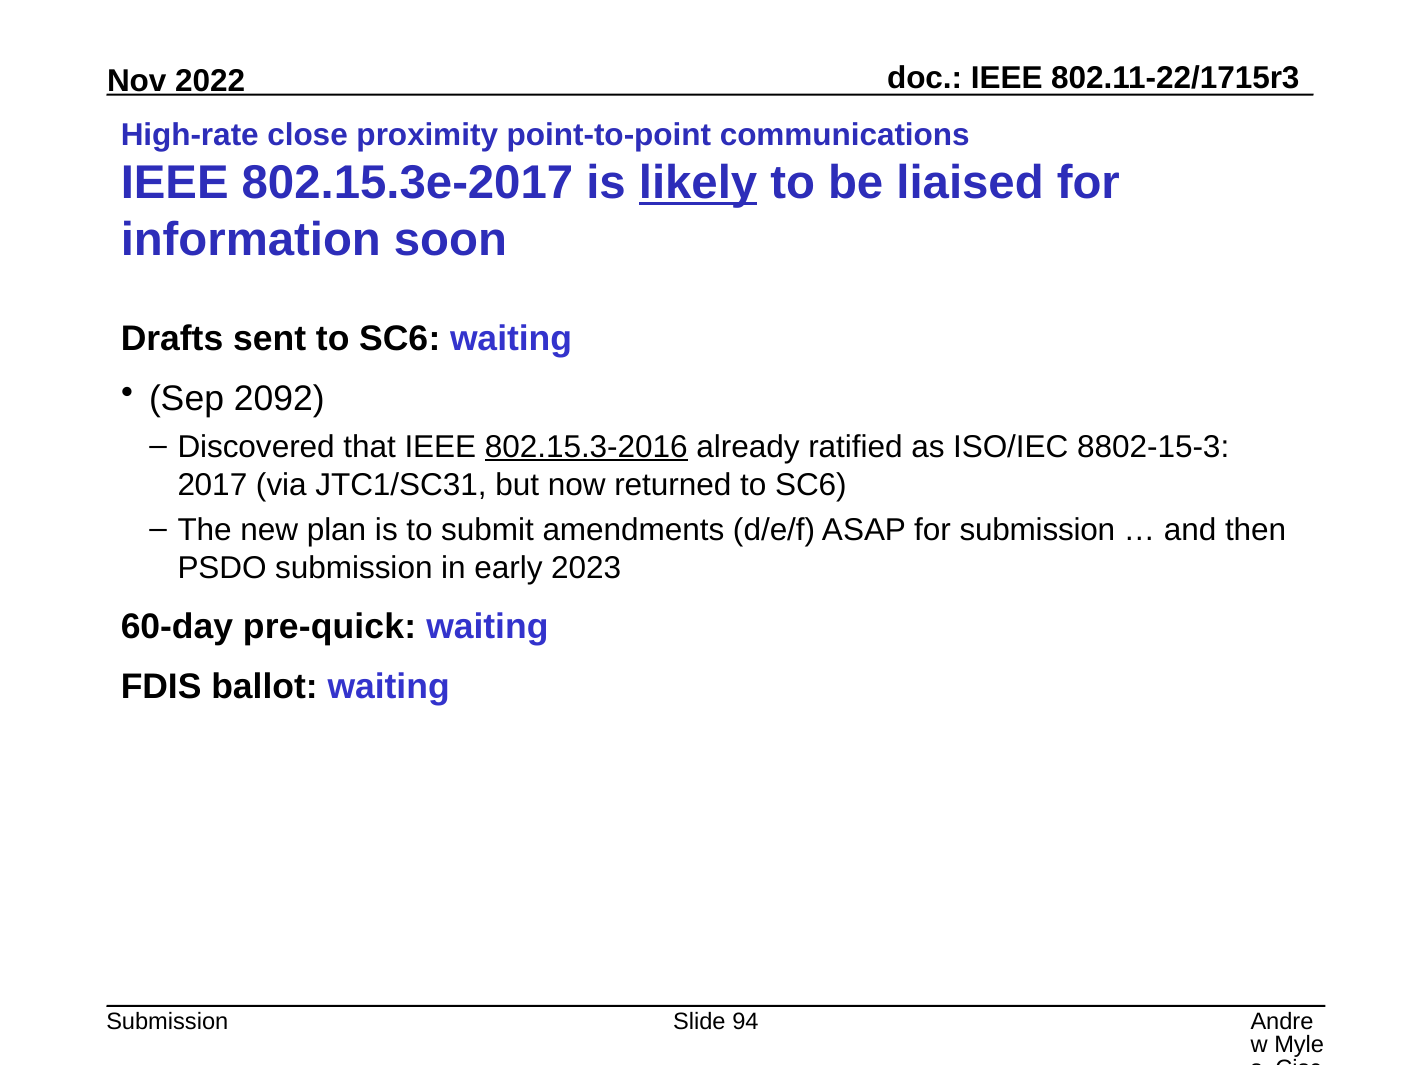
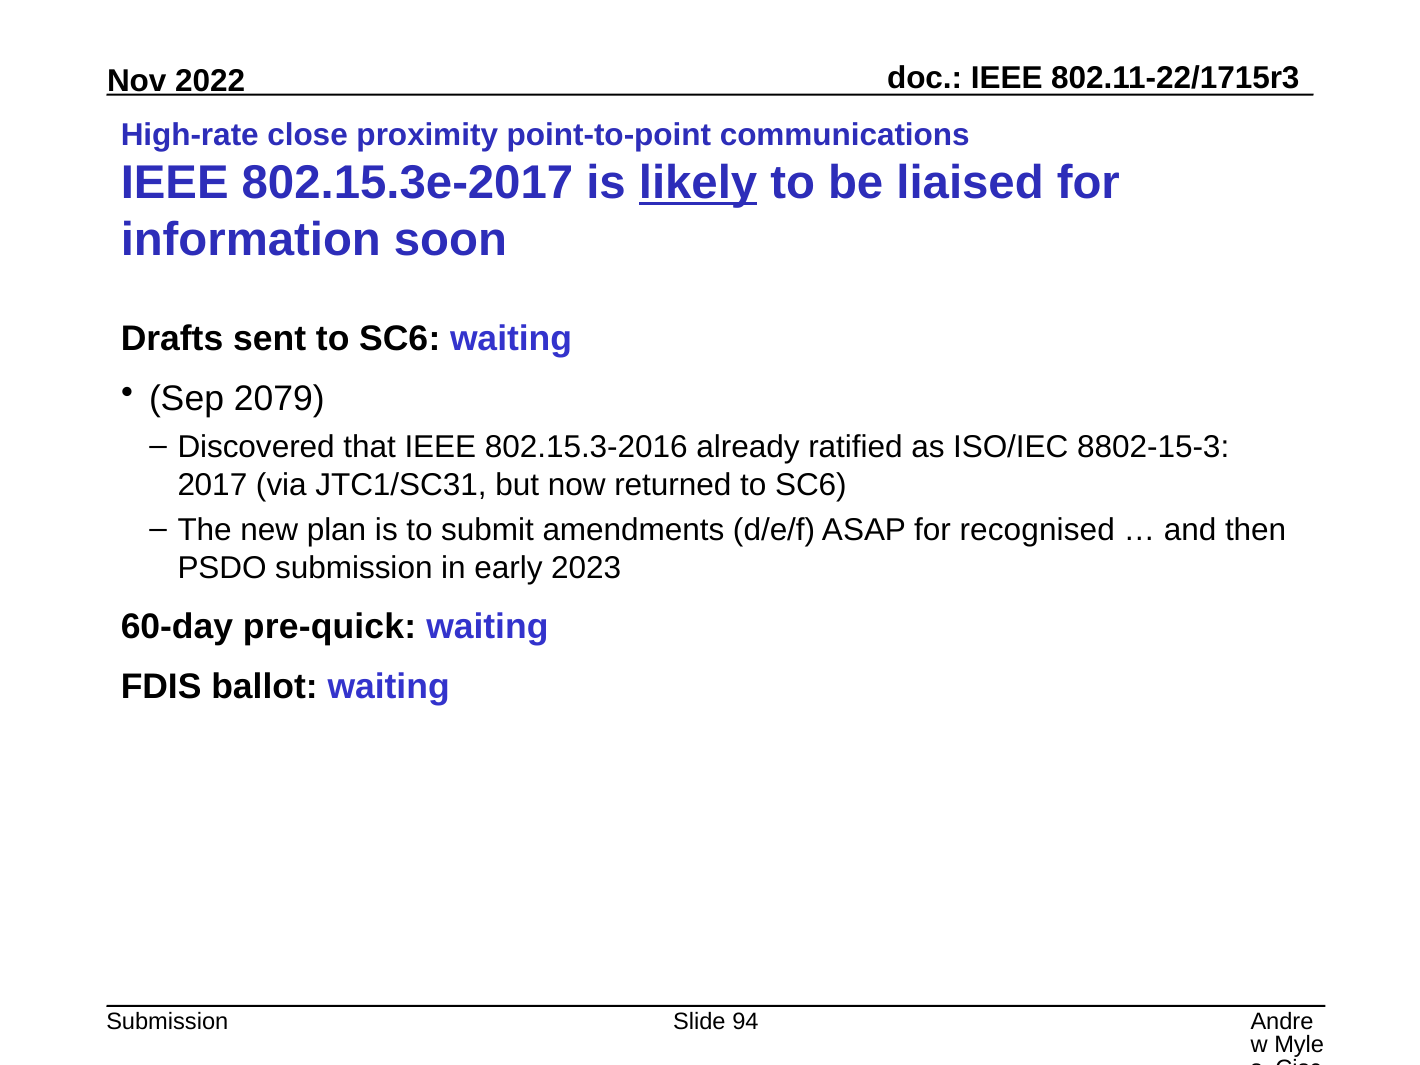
2092: 2092 -> 2079
802.15.3-2016 underline: present -> none
for submission: submission -> recognised
